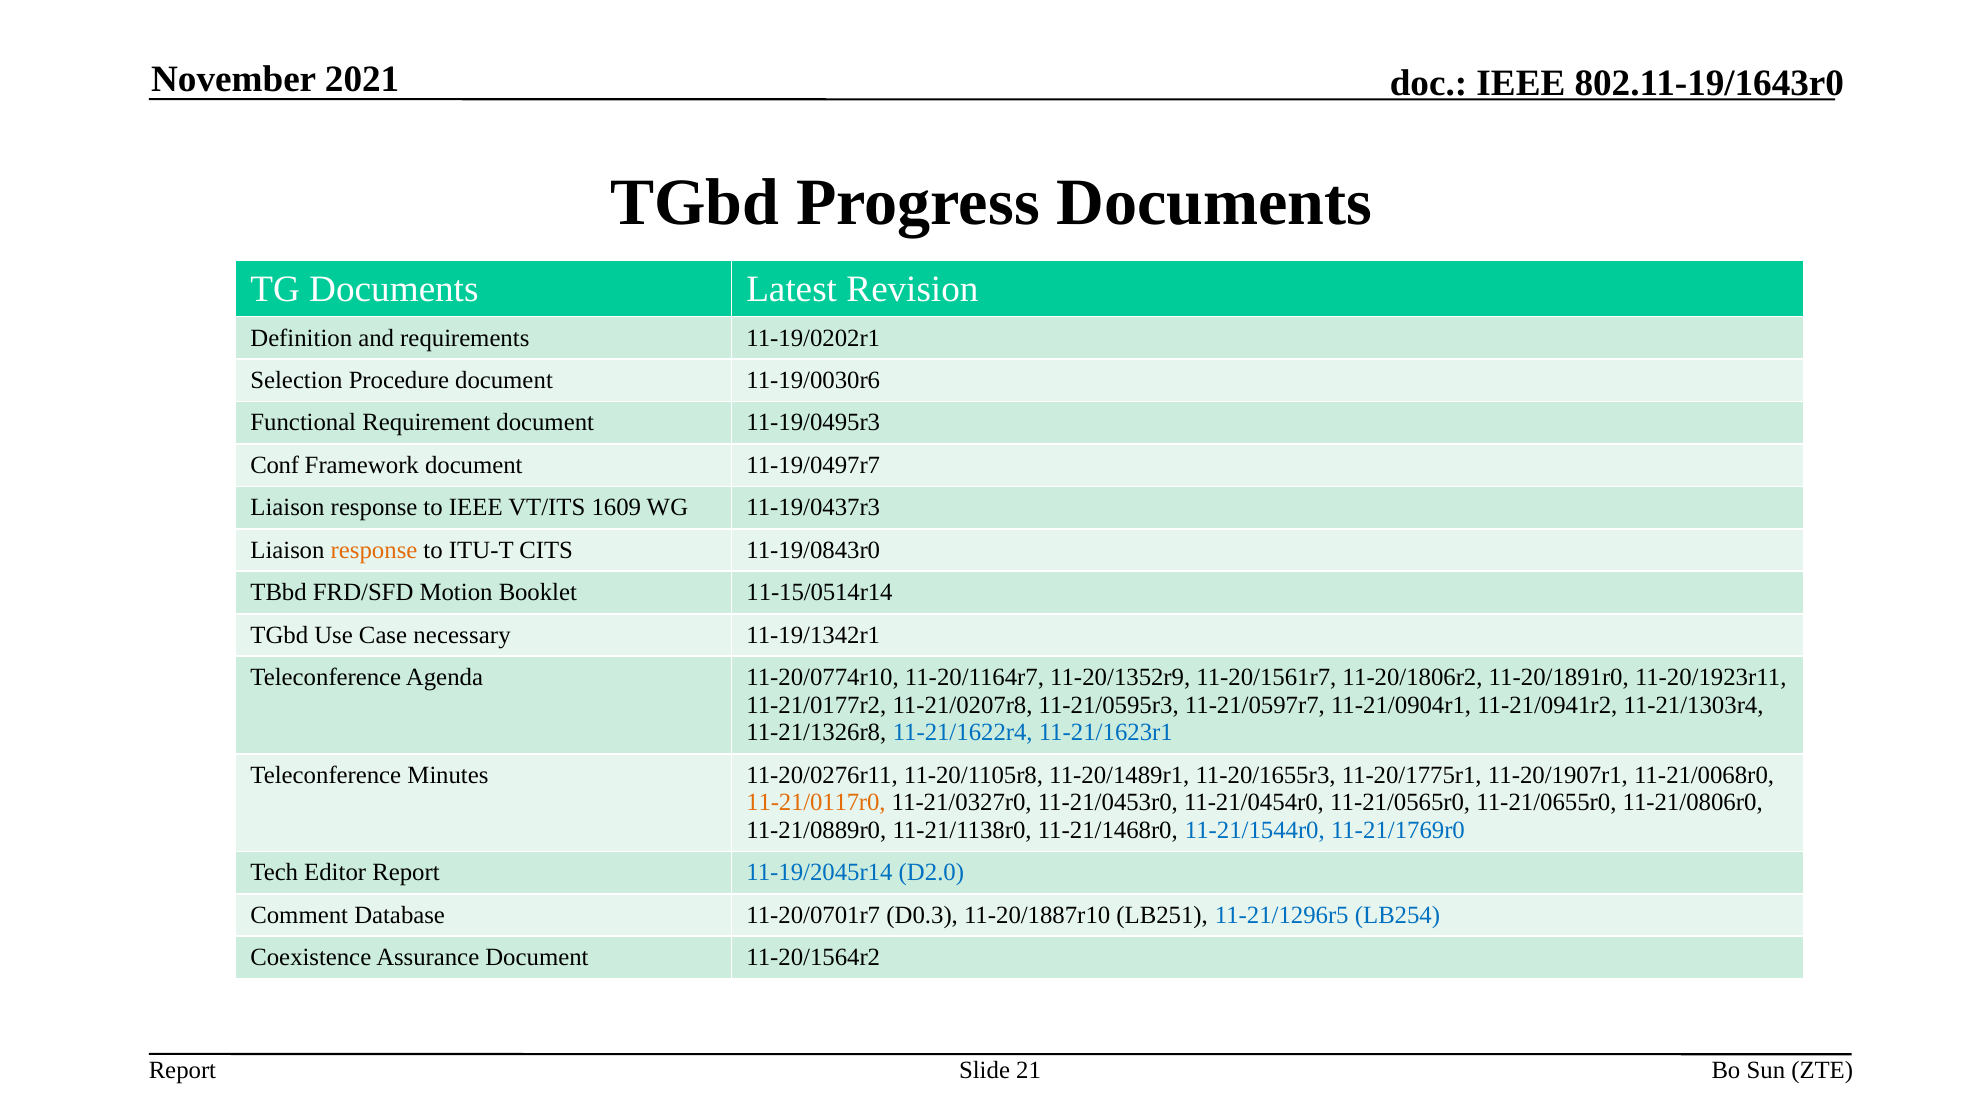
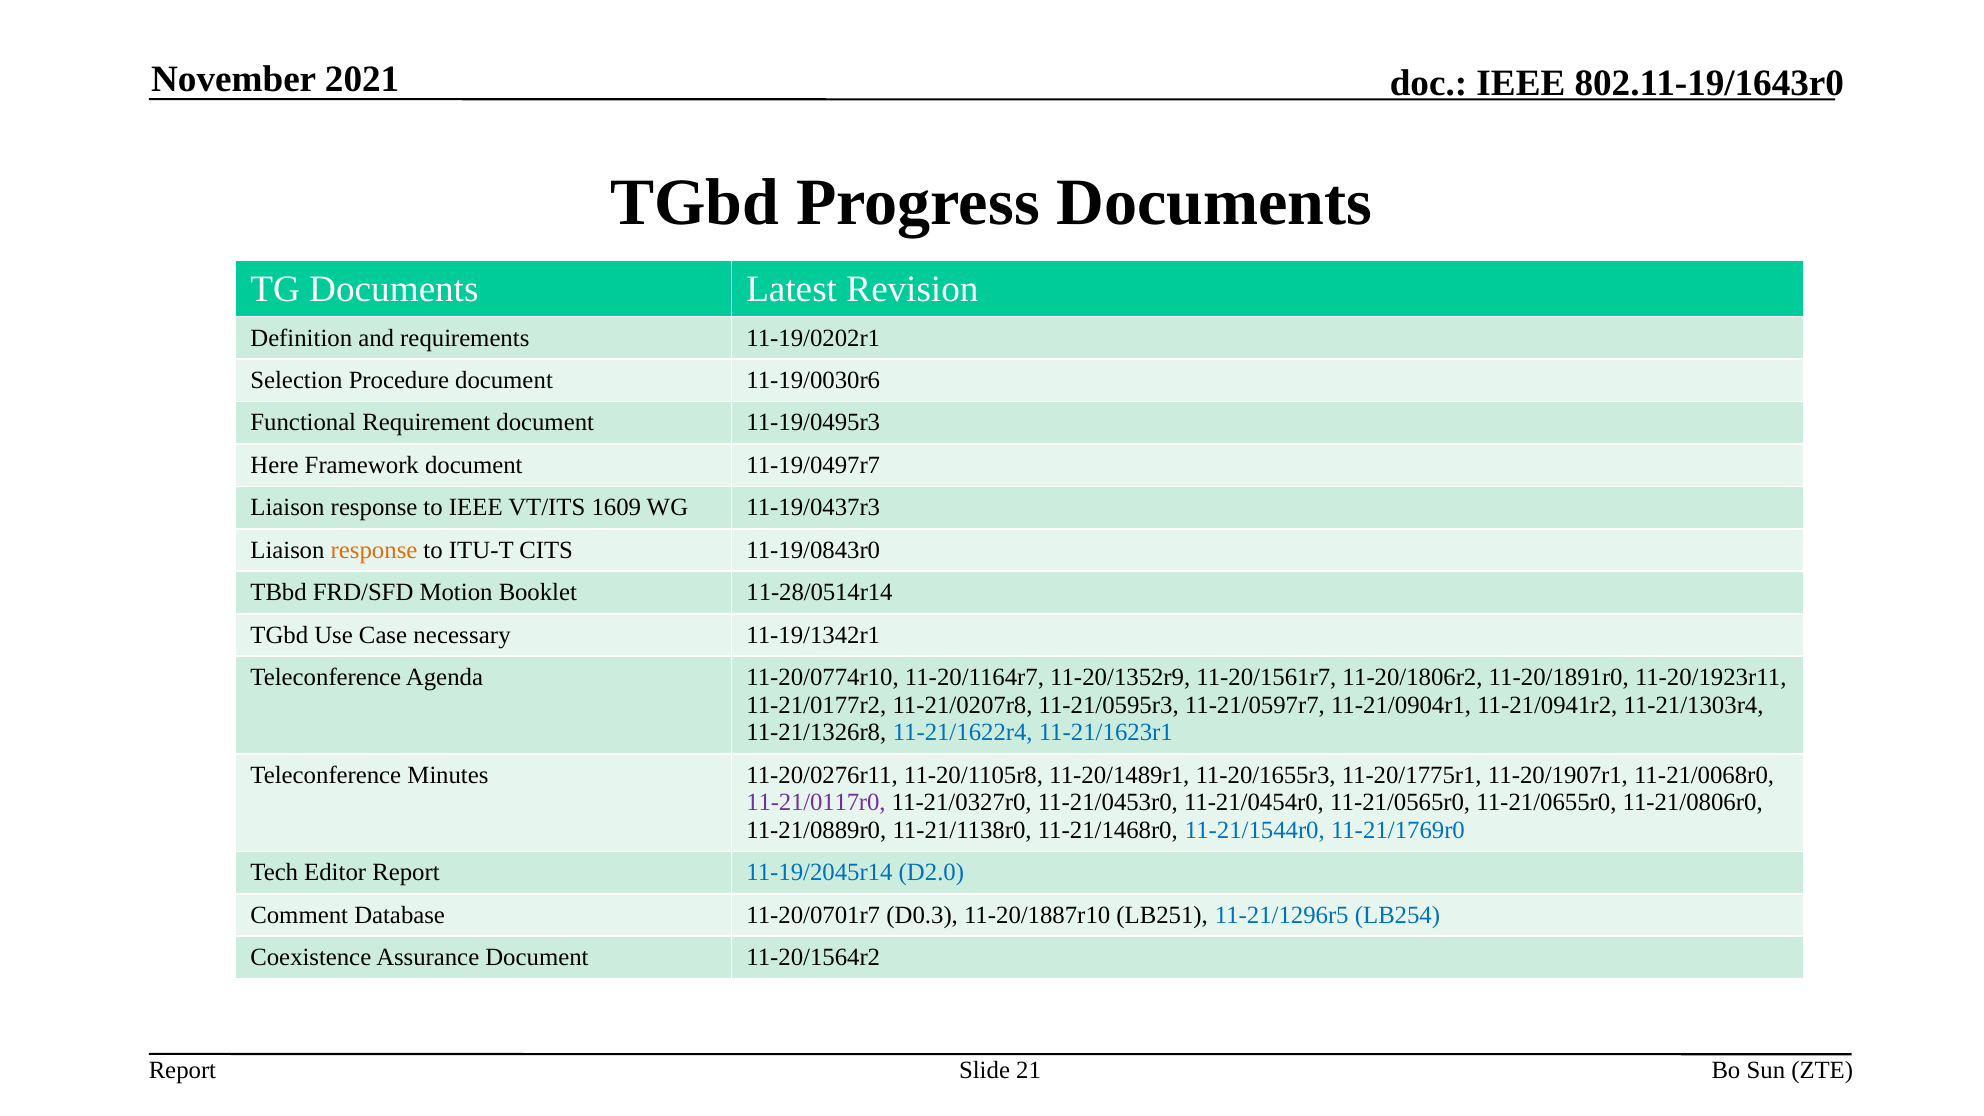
Conf: Conf -> Here
11-15/0514r14: 11-15/0514r14 -> 11-28/0514r14
11-21/0117r0 colour: orange -> purple
